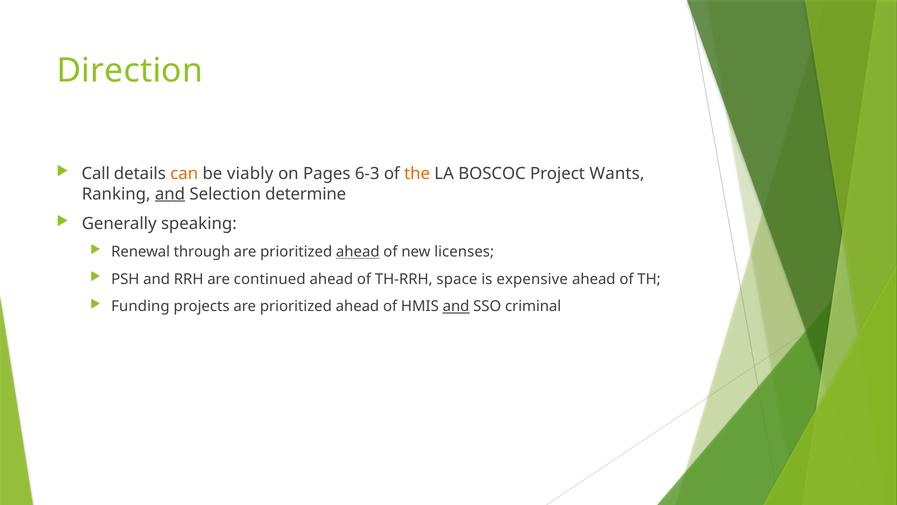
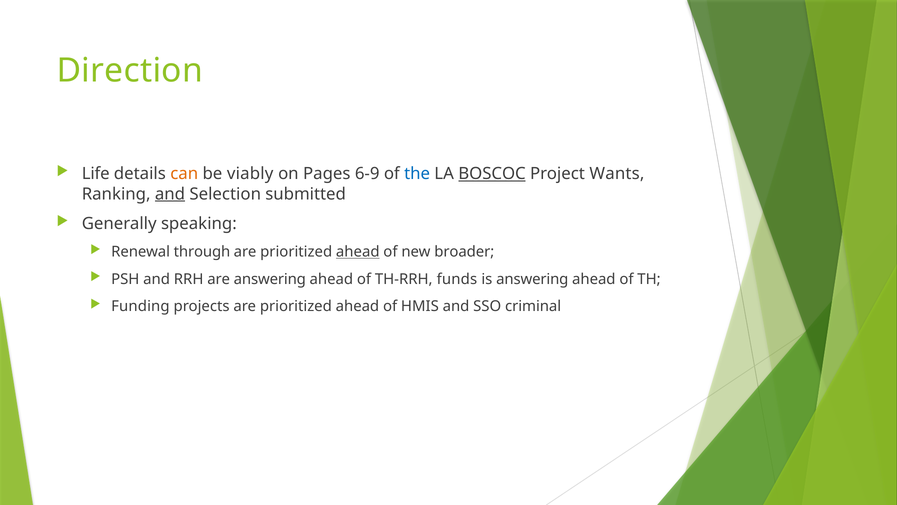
Call: Call -> Life
6-3: 6-3 -> 6-9
the colour: orange -> blue
BOSCOC underline: none -> present
determine: determine -> submitted
licenses: licenses -> broader
are continued: continued -> answering
space: space -> funds
is expensive: expensive -> answering
and at (456, 306) underline: present -> none
